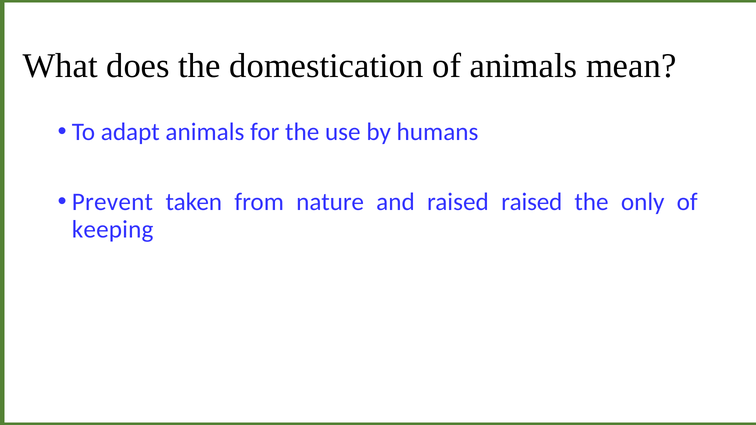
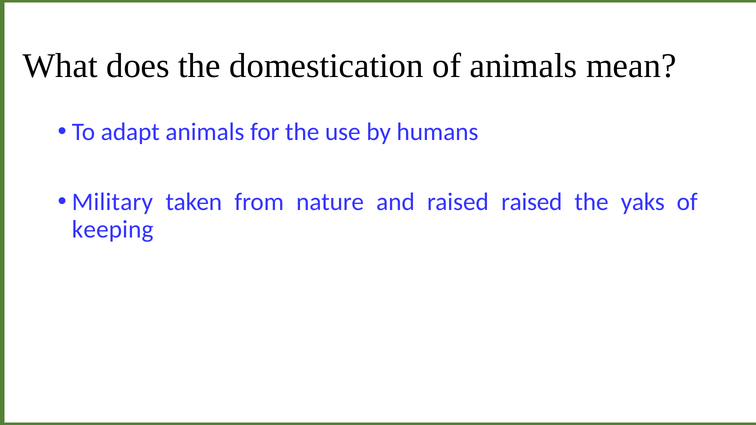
Prevent: Prevent -> Military
only: only -> yaks
